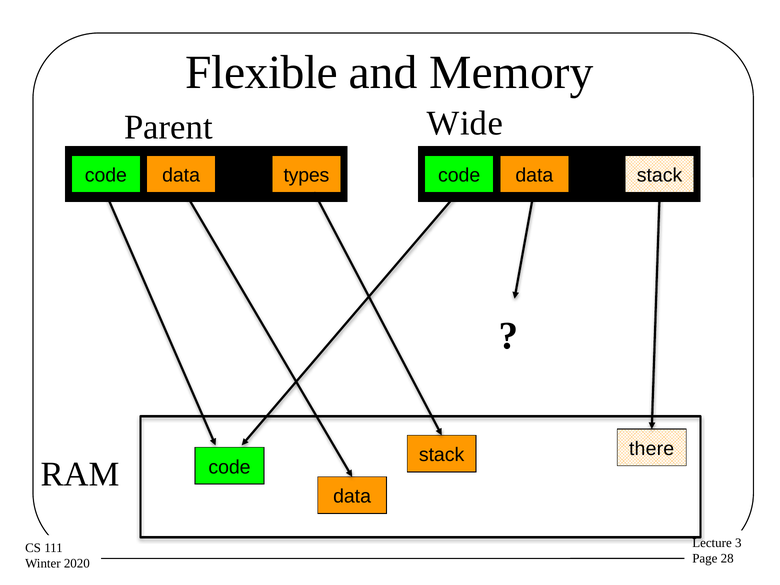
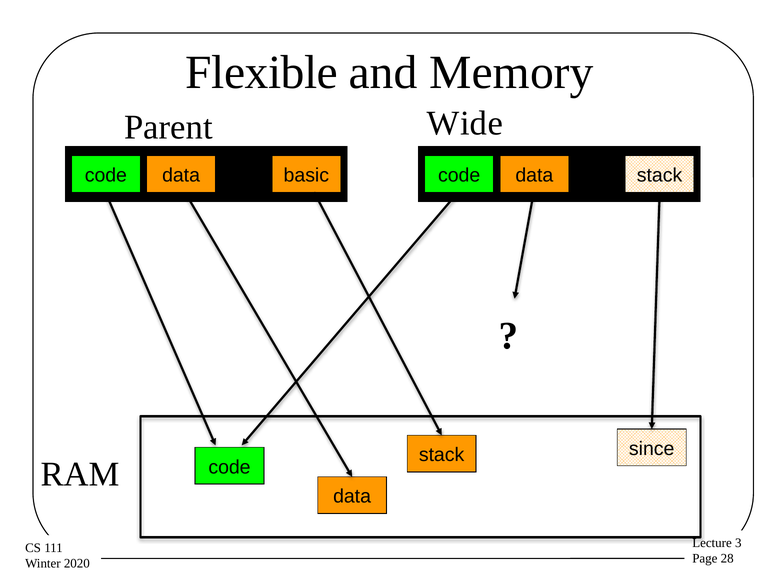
types: types -> basic
there: there -> since
